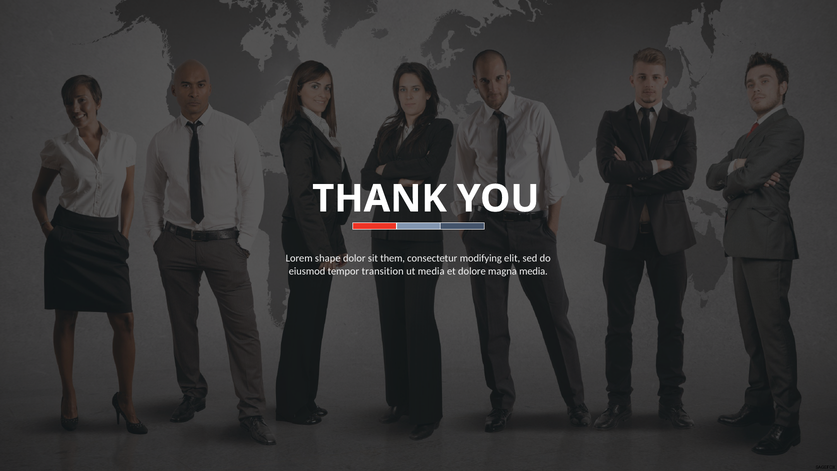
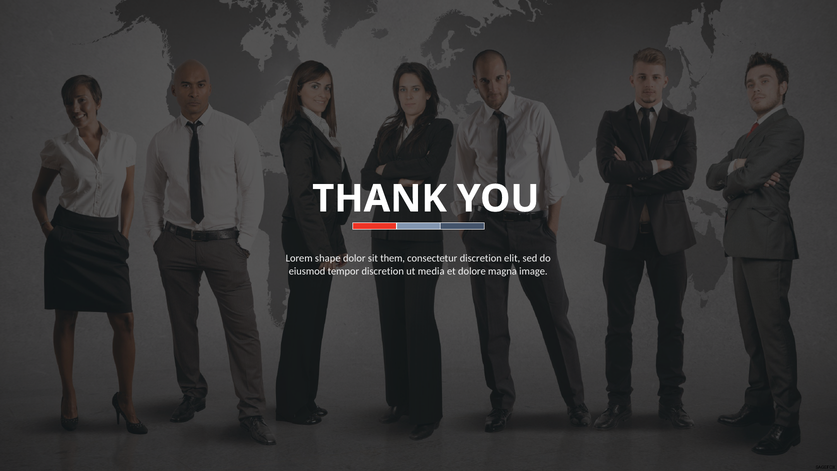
consectetur modifying: modifying -> discretion
tempor transition: transition -> discretion
magna media: media -> image
